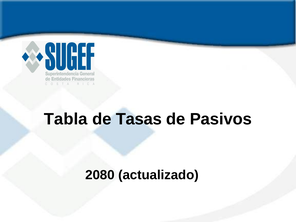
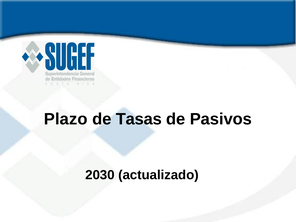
Tabla: Tabla -> Plazo
2080: 2080 -> 2030
